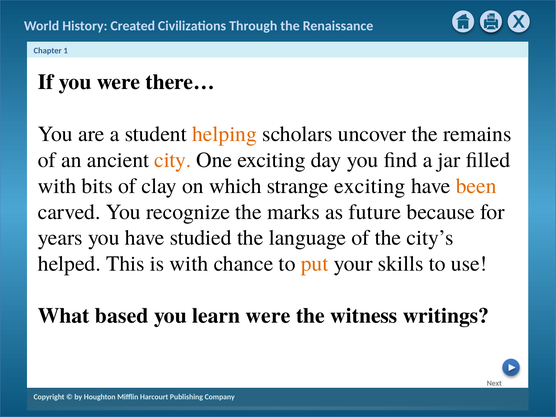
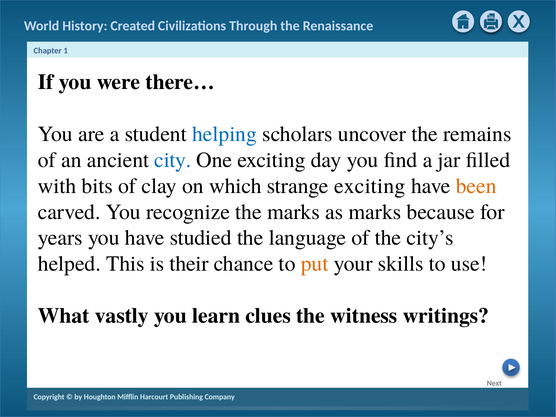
helping colour: orange -> blue
city colour: orange -> blue
as future: future -> marks
is with: with -> their
based: based -> vastly
learn were: were -> clues
